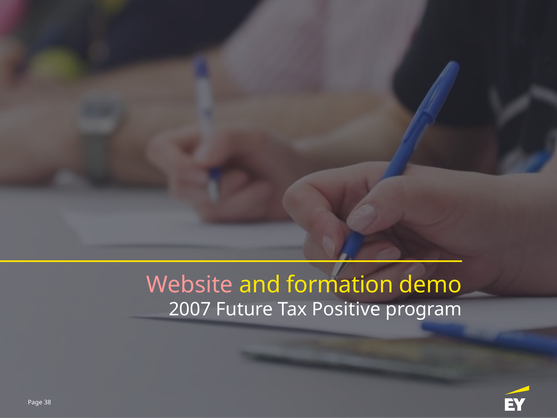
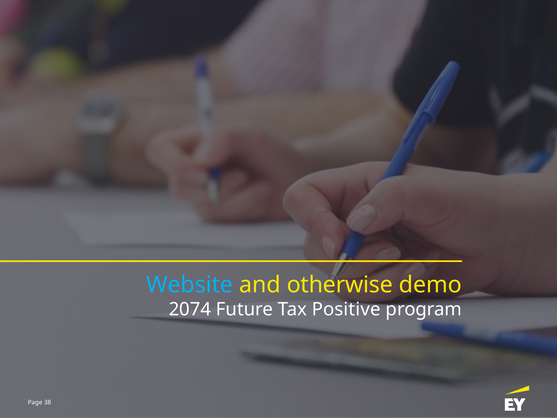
Website colour: pink -> light blue
formation: formation -> otherwise
2007: 2007 -> 2074
